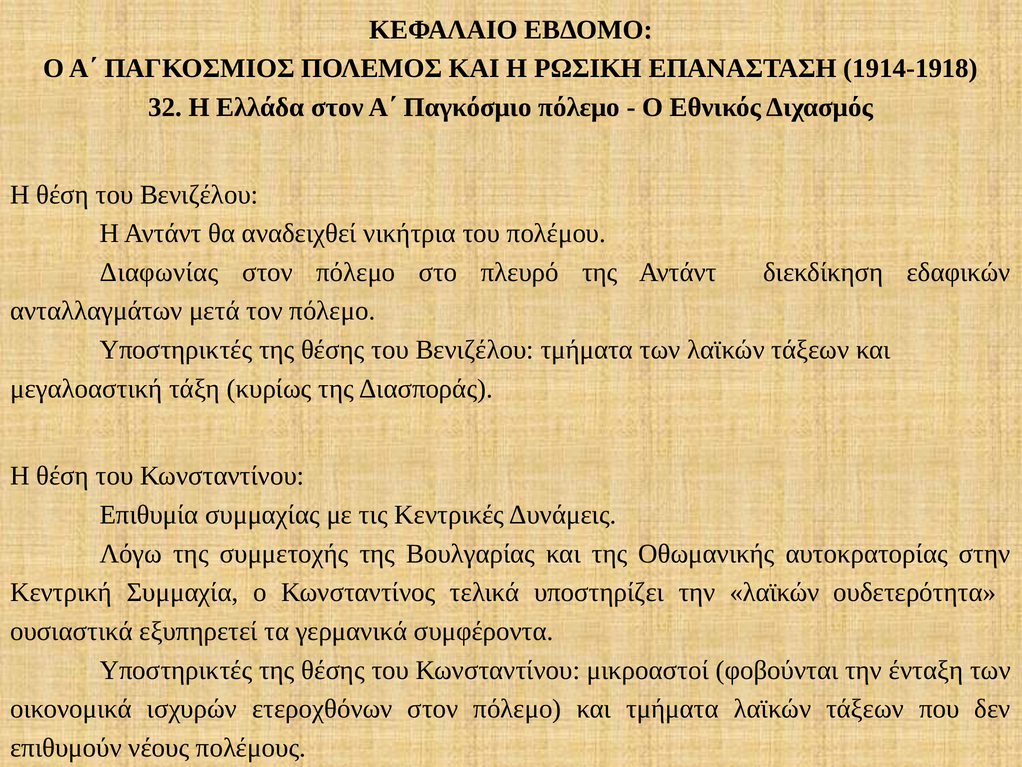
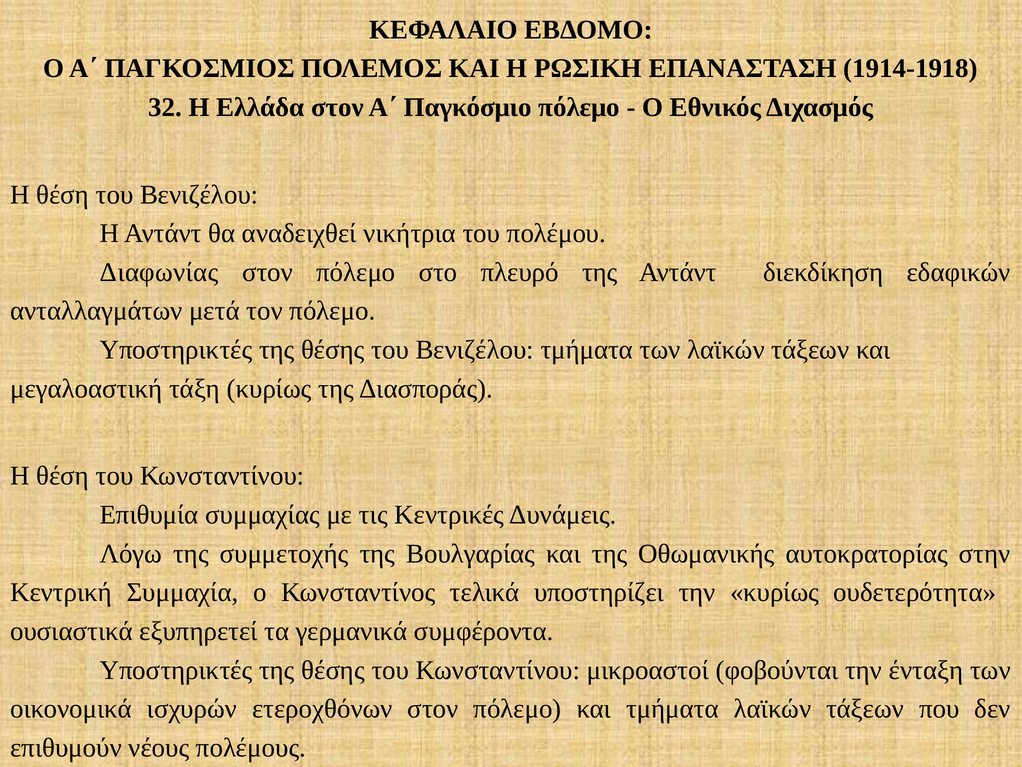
την λαϊκών: λαϊκών -> κυρίως
